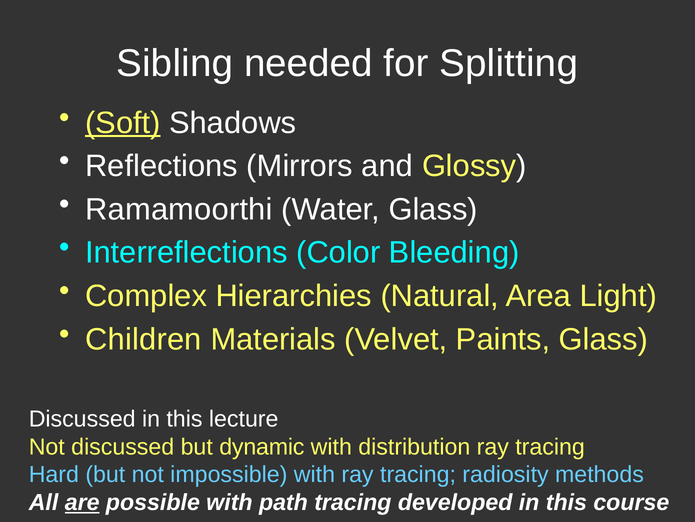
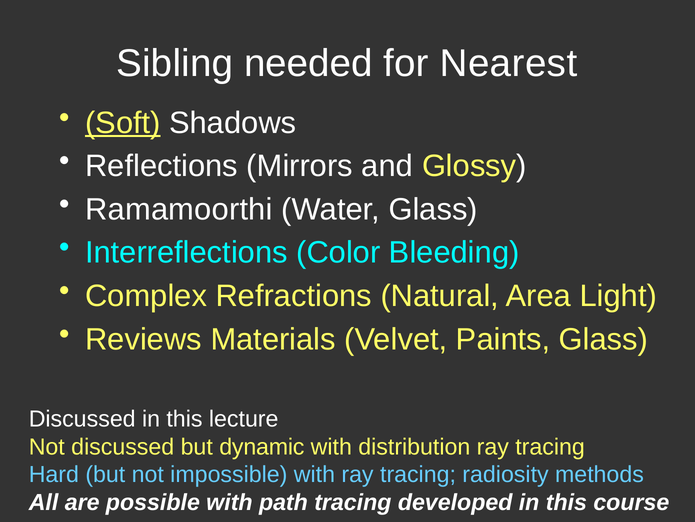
Splitting: Splitting -> Nearest
Hierarchies: Hierarchies -> Refractions
Children: Children -> Reviews
are underline: present -> none
